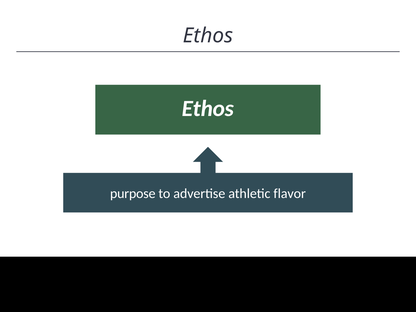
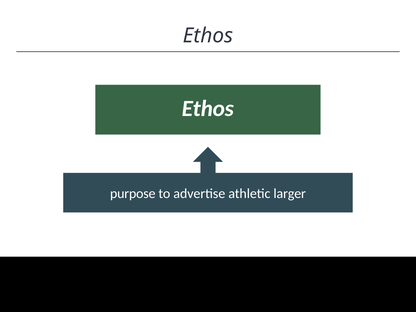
flavor: flavor -> larger
